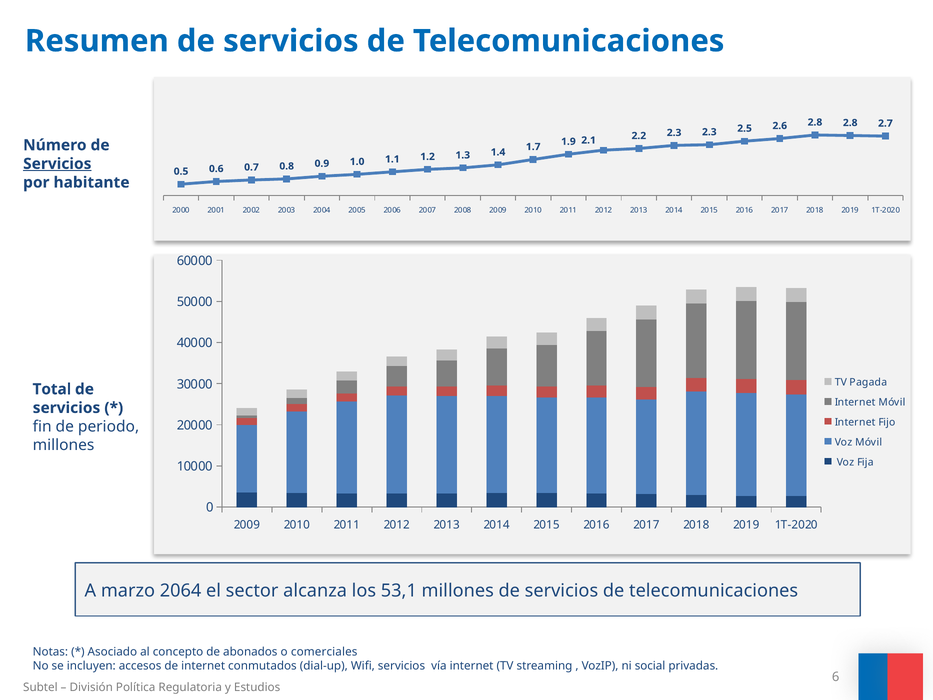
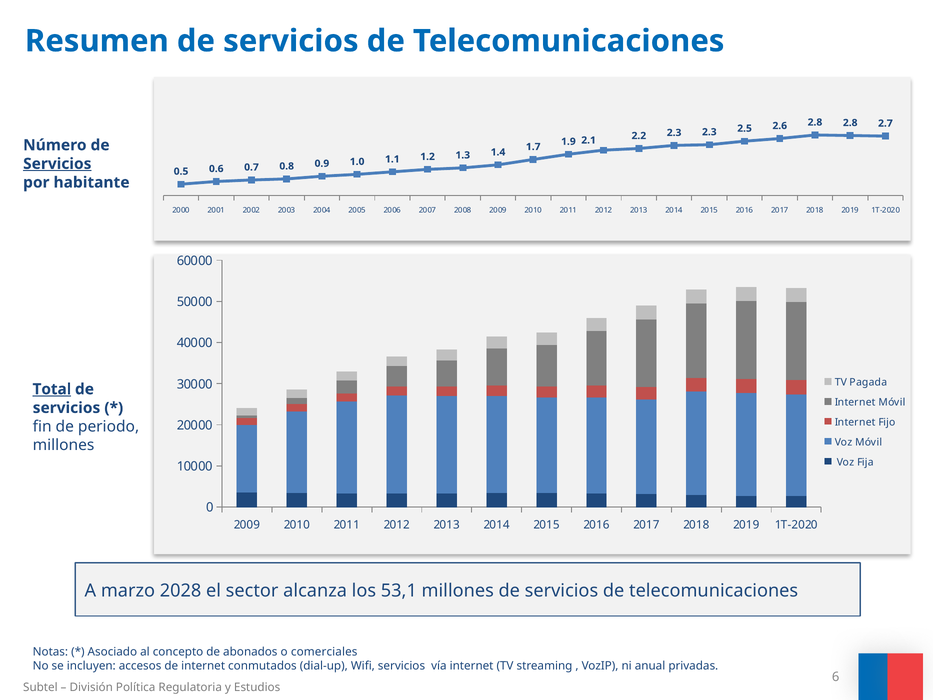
Total underline: none -> present
2064: 2064 -> 2028
social: social -> anual
